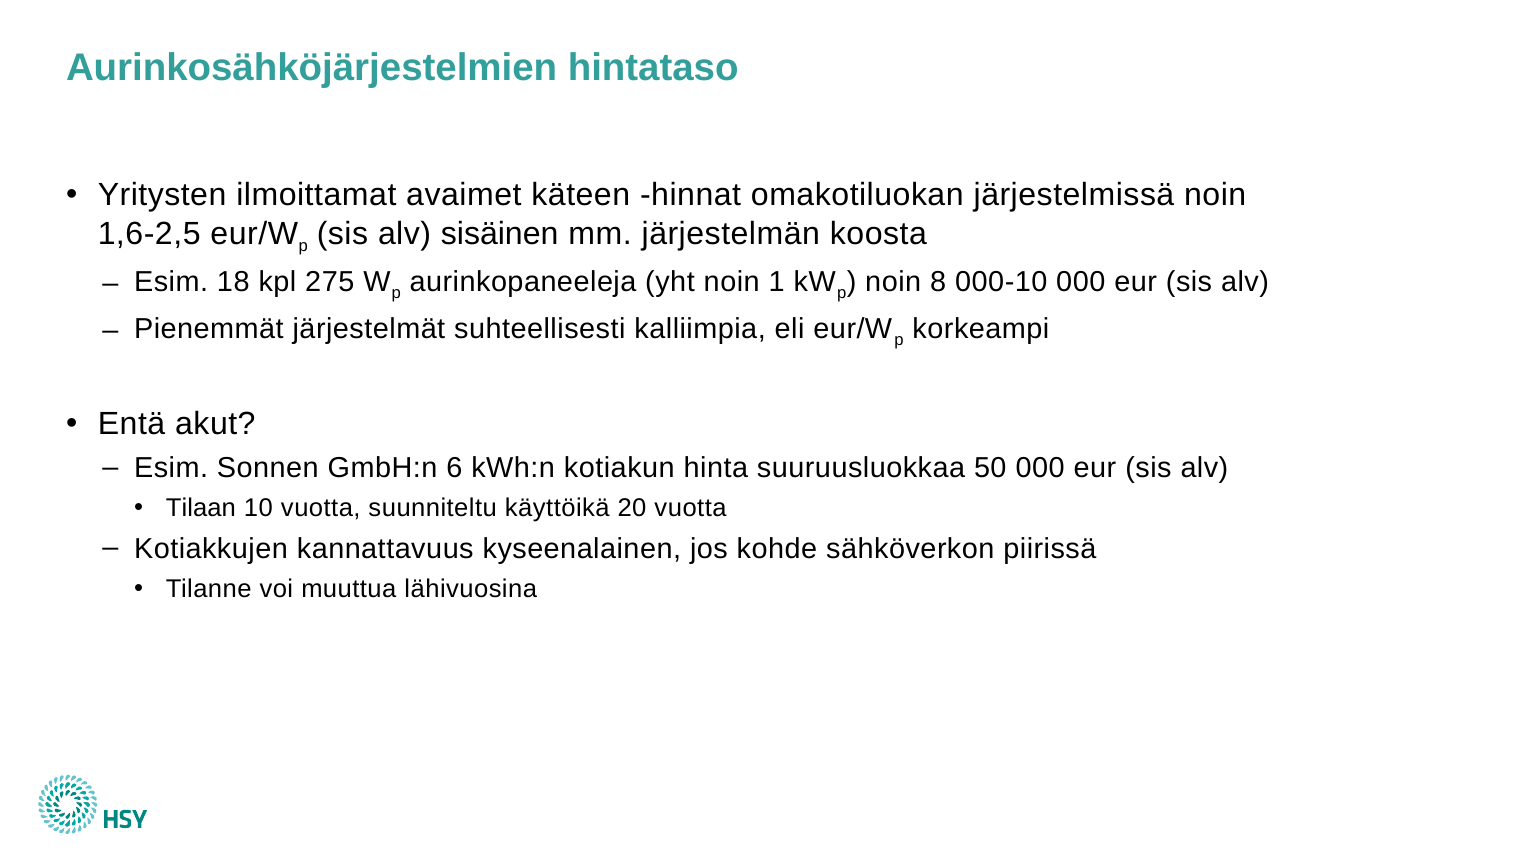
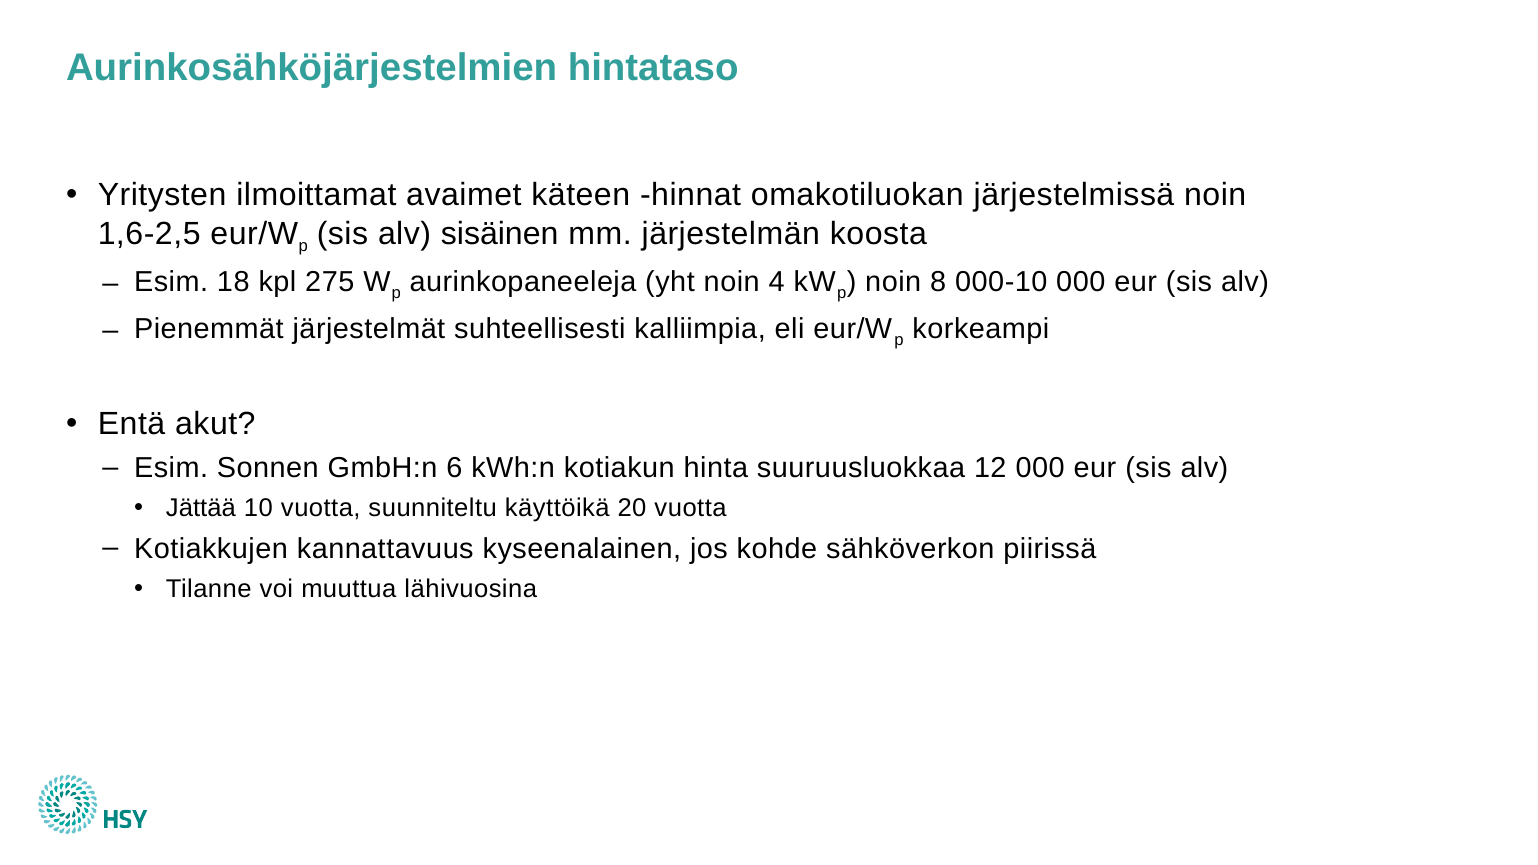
1: 1 -> 4
50: 50 -> 12
Tilaan: Tilaan -> Jättää
